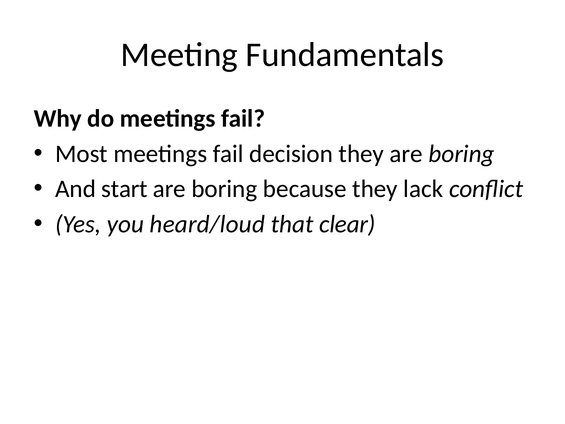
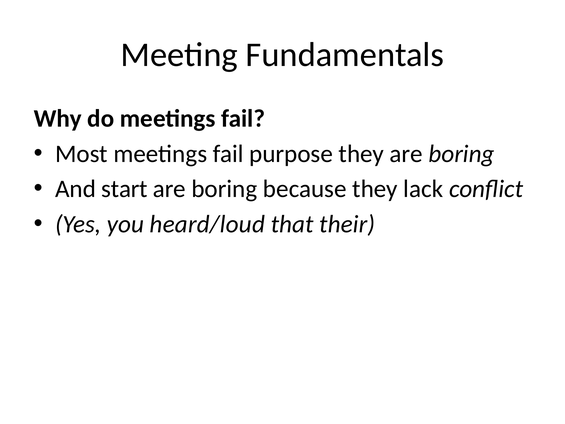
decision: decision -> purpose
clear: clear -> their
